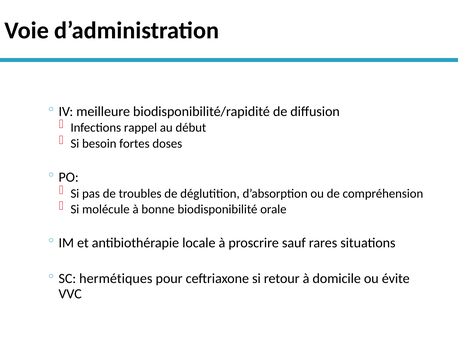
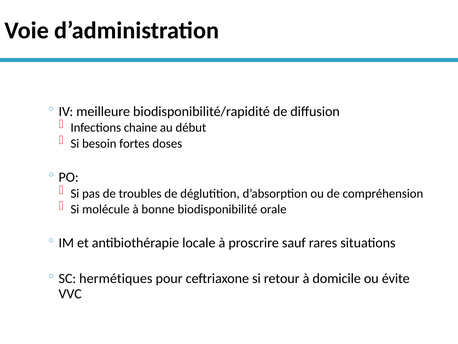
rappel: rappel -> chaine
